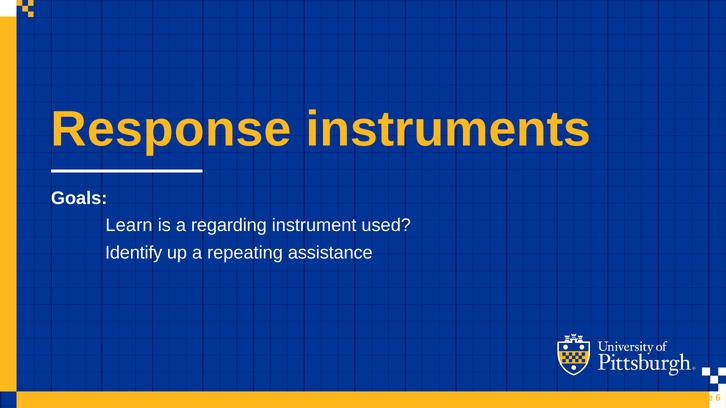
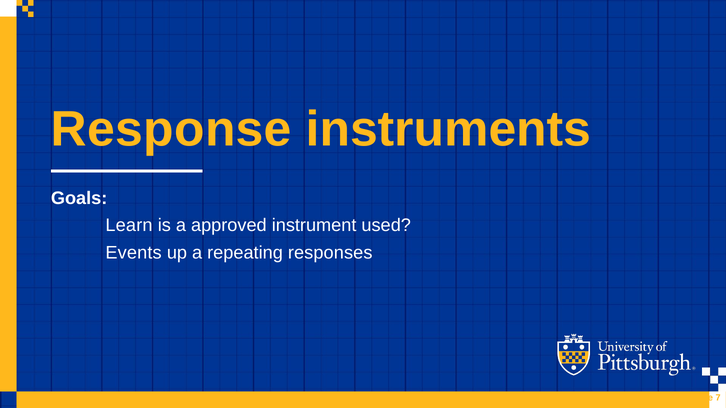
regarding: regarding -> approved
Identify: Identify -> Events
assistance: assistance -> responses
6: 6 -> 7
